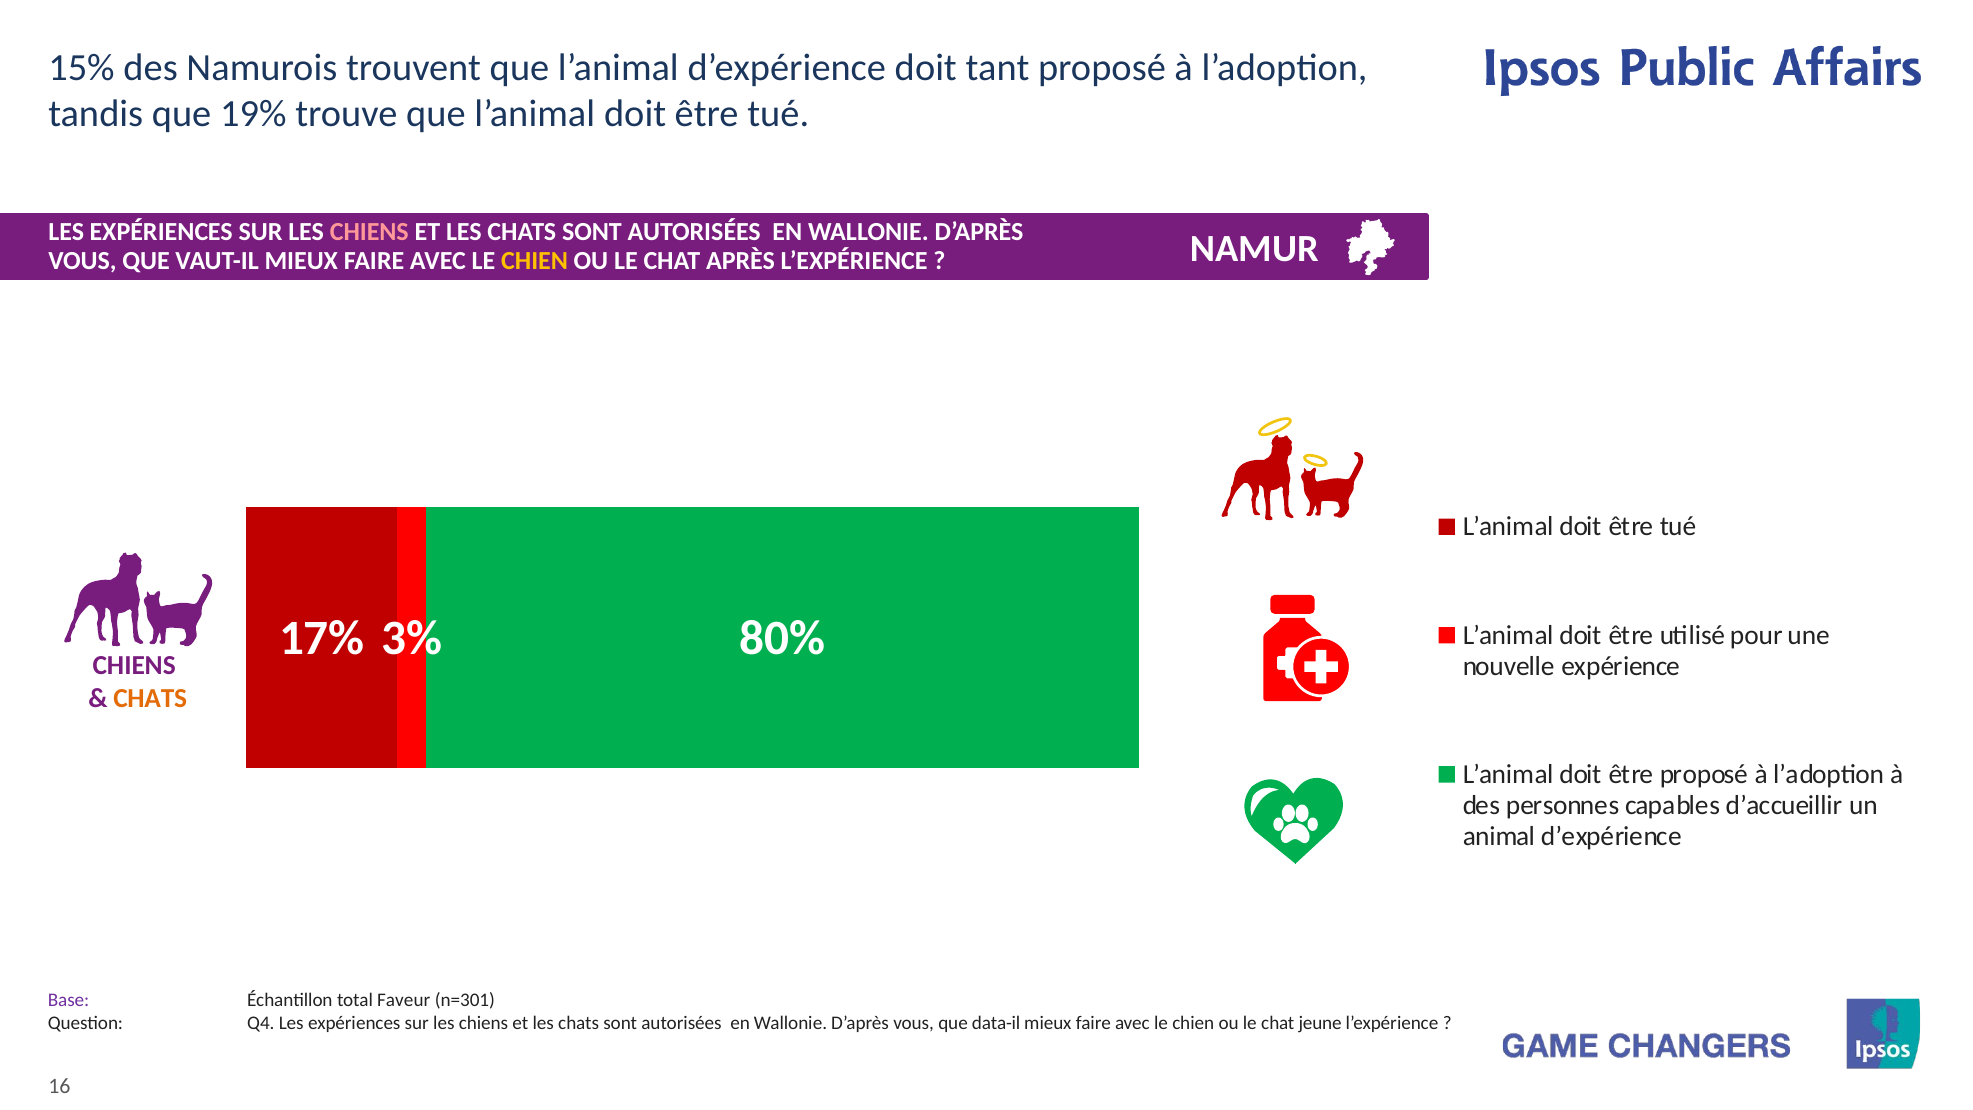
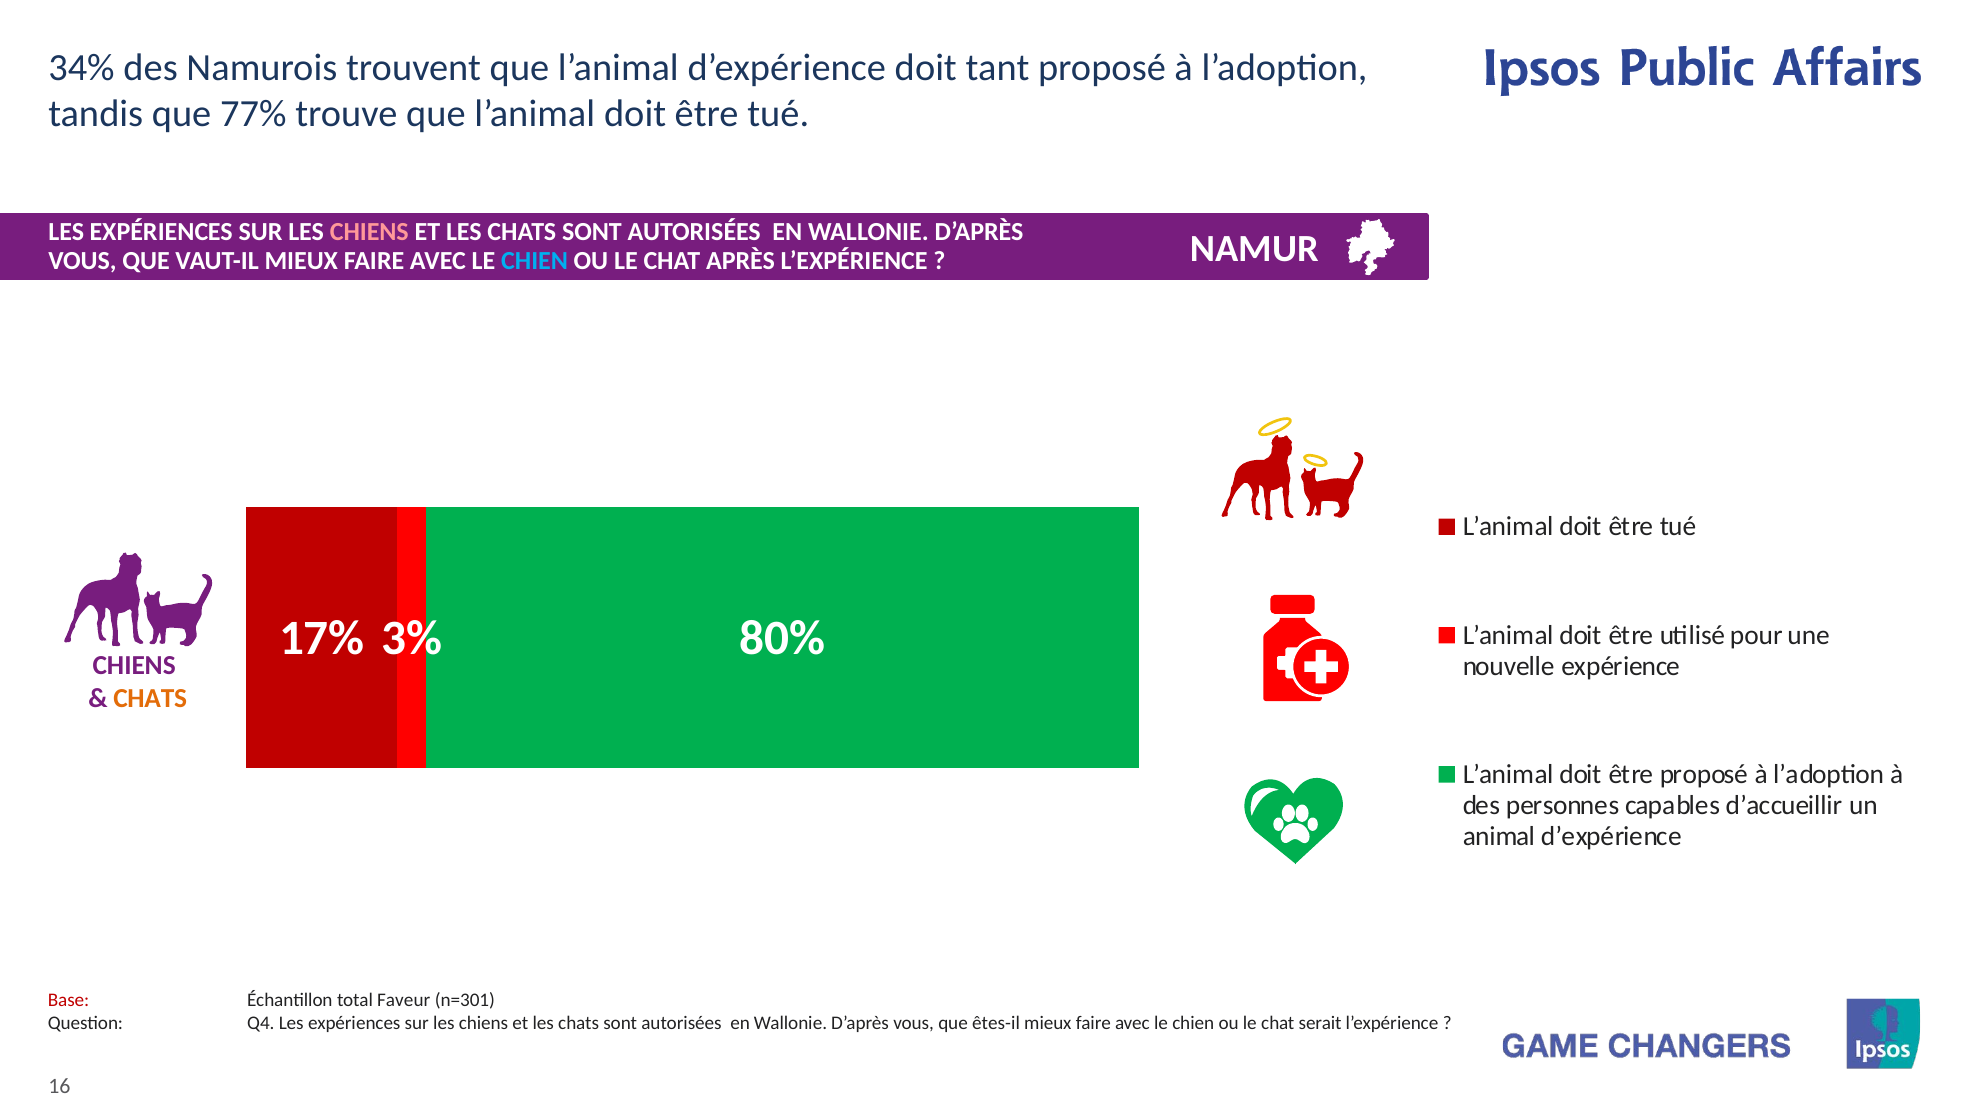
15%: 15% -> 34%
19%: 19% -> 77%
CHIEN at (535, 260) colour: yellow -> light blue
Base colour: purple -> red
data-il: data-il -> êtes-il
jeune: jeune -> serait
